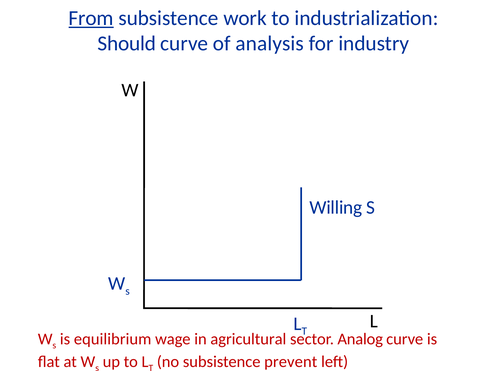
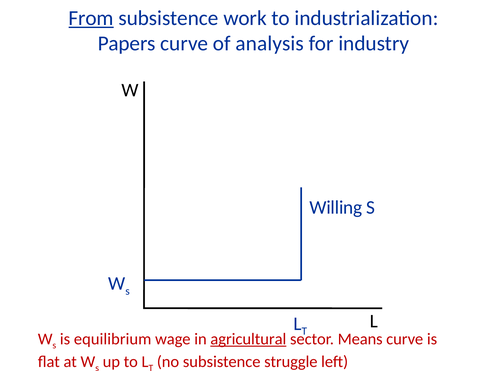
Should: Should -> Papers
agricultural underline: none -> present
Analog: Analog -> Means
prevent: prevent -> struggle
